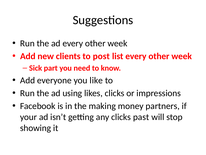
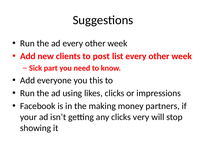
like: like -> this
past: past -> very
